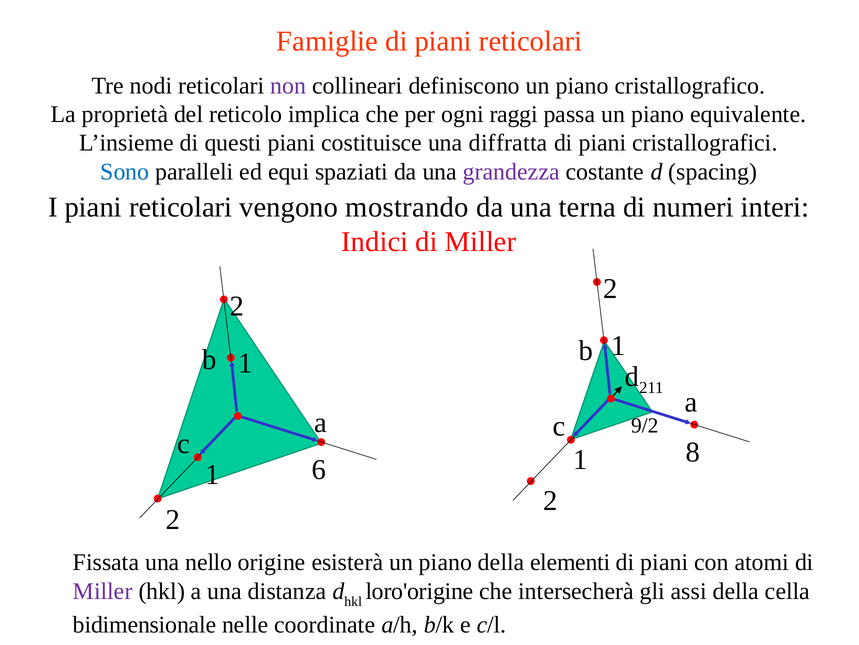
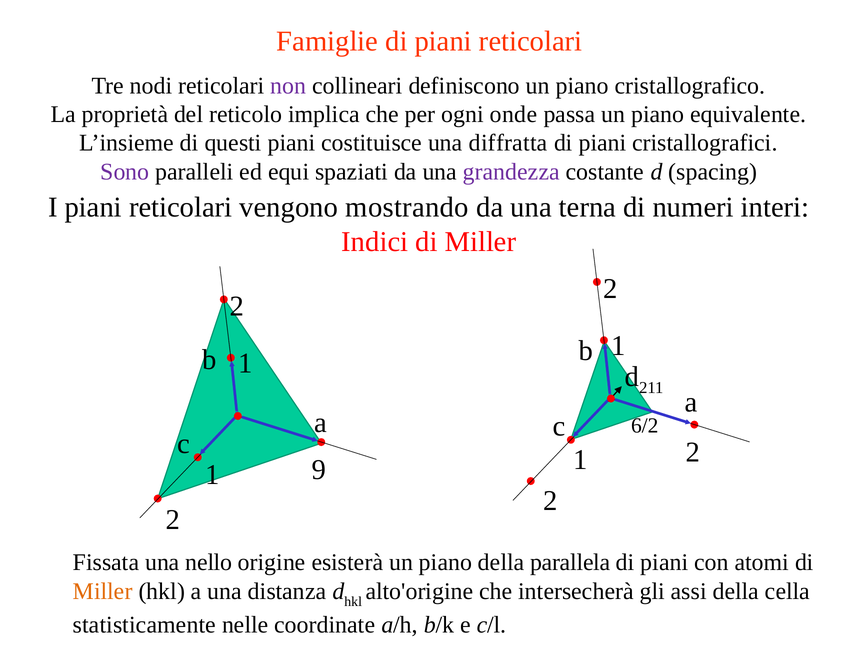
raggi: raggi -> onde
Sono colour: blue -> purple
9/2: 9/2 -> 6/2
8 at (693, 452): 8 -> 2
6: 6 -> 9
elementi: elementi -> parallela
Miller at (103, 591) colour: purple -> orange
loro'origine: loro'origine -> alto'origine
bidimensionale: bidimensionale -> statisticamente
